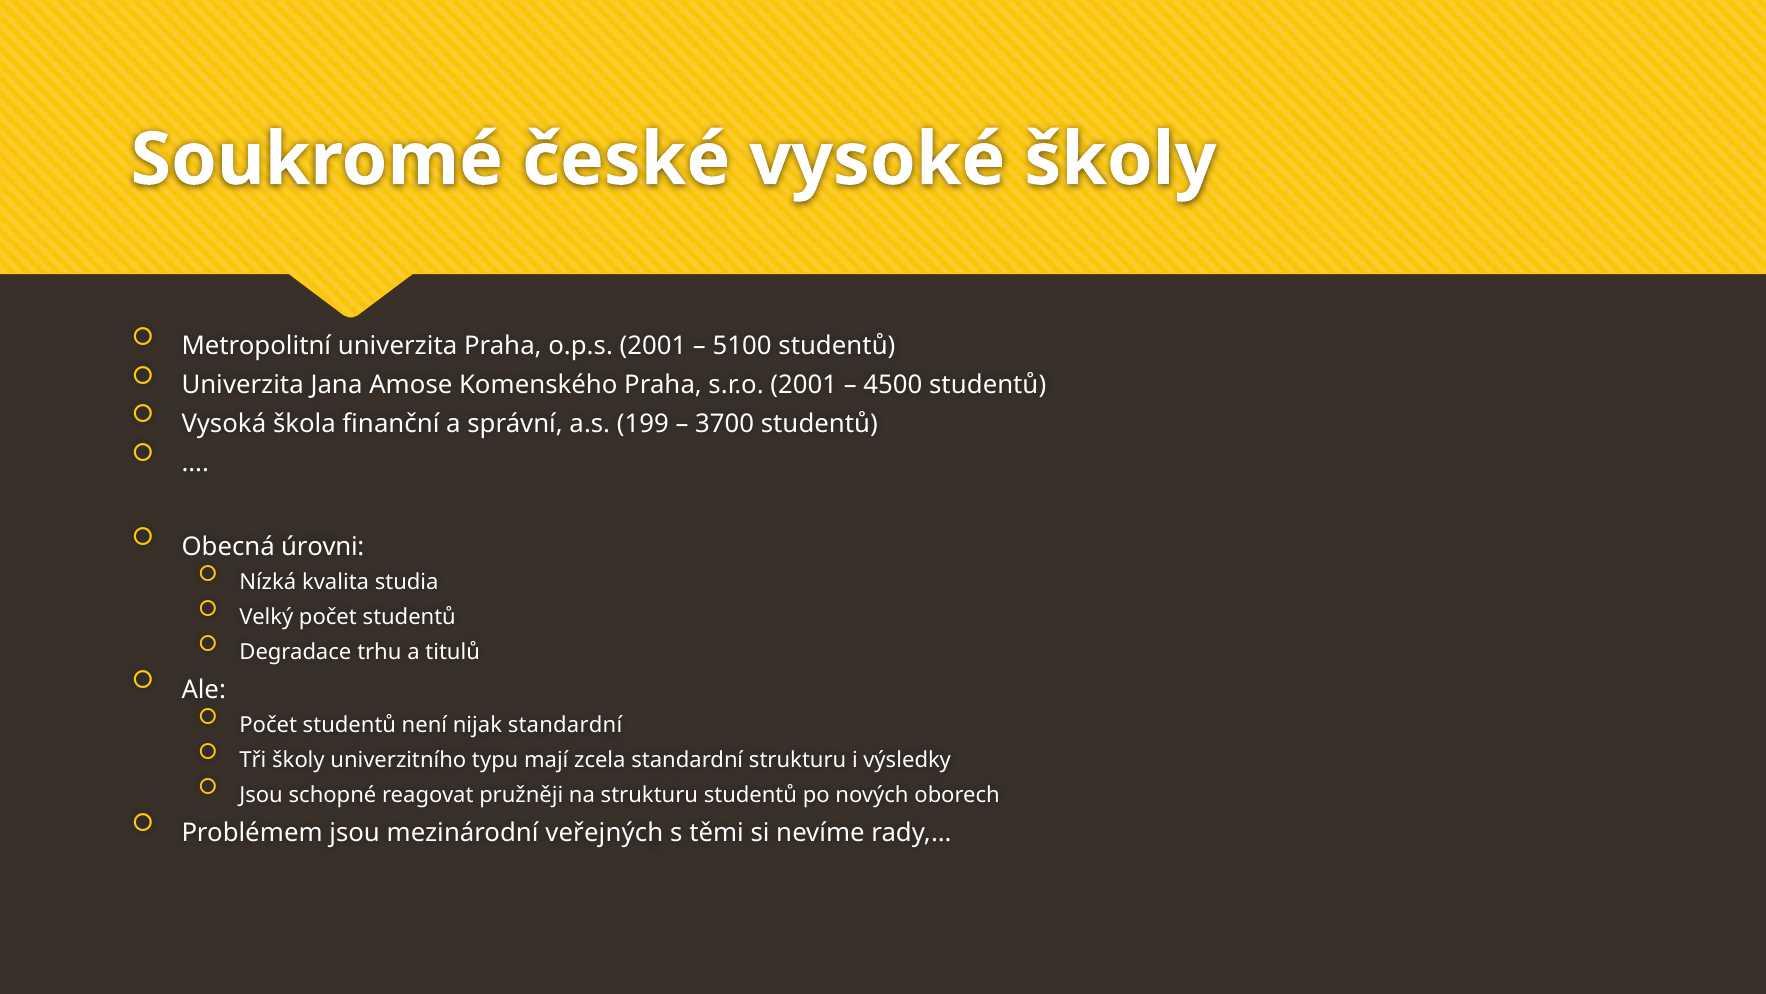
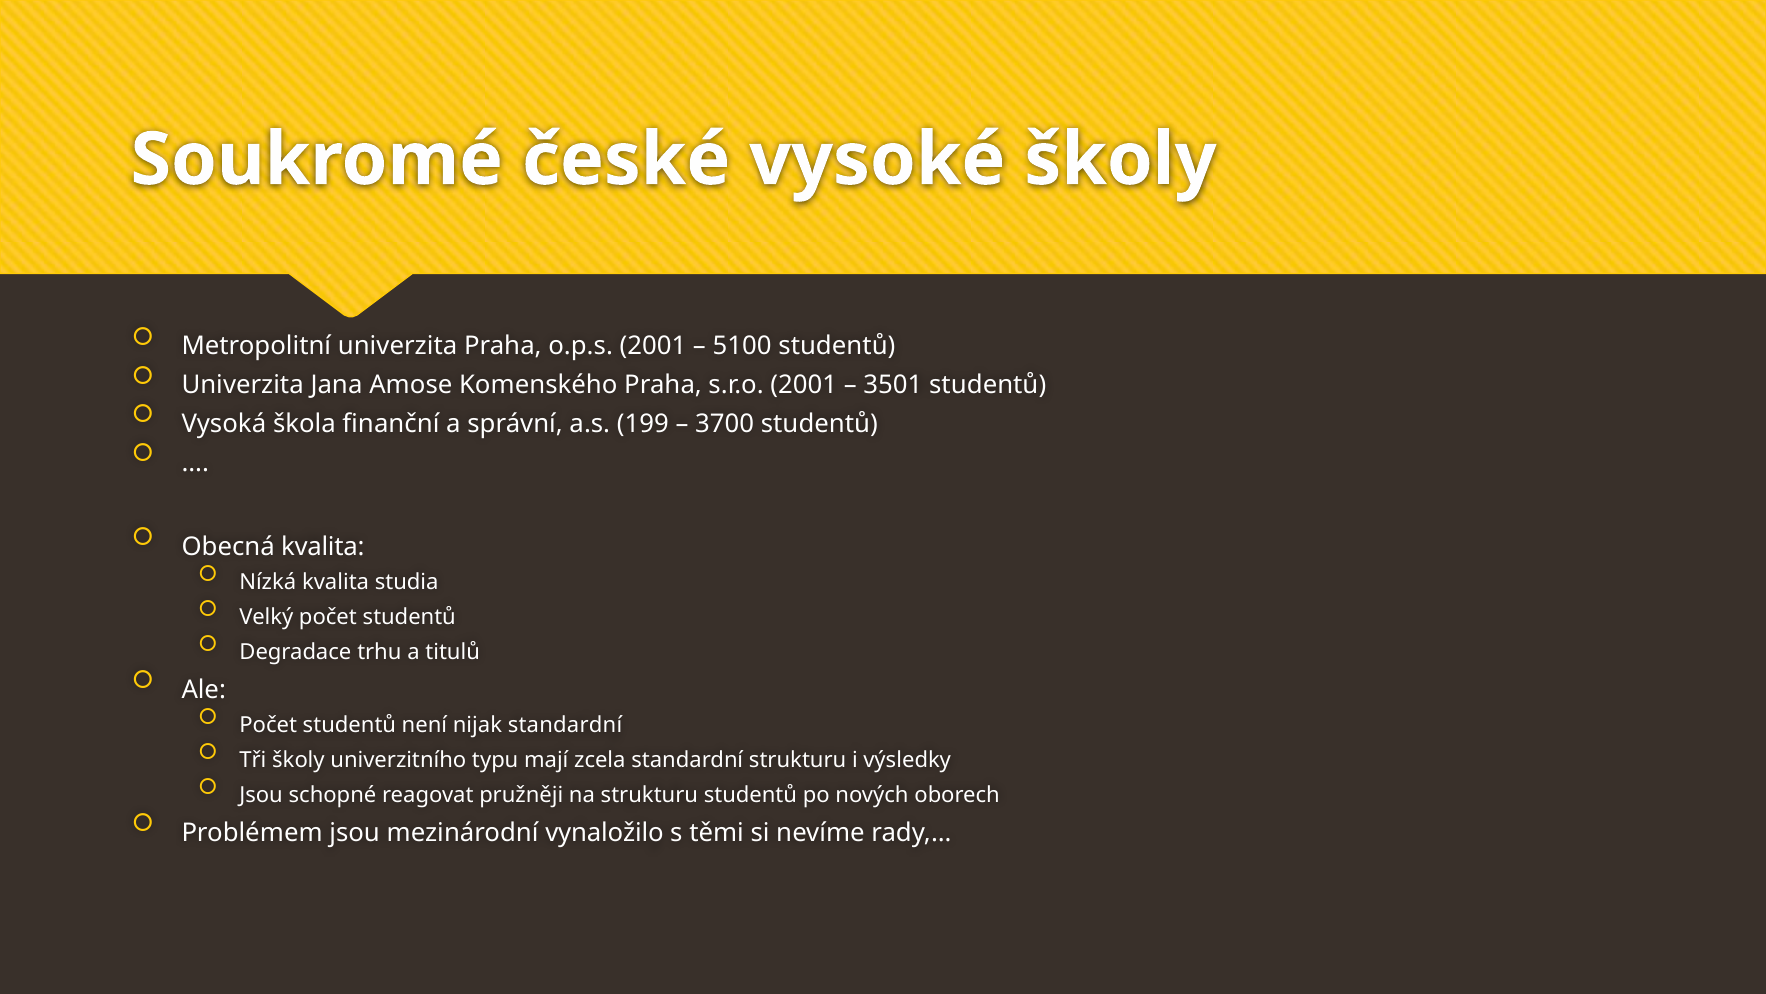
4500: 4500 -> 3501
Obecná úrovni: úrovni -> kvalita
veřejných: veřejných -> vynaložilo
